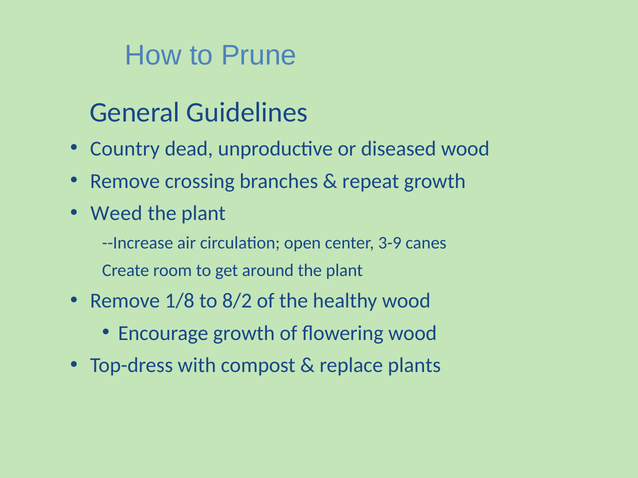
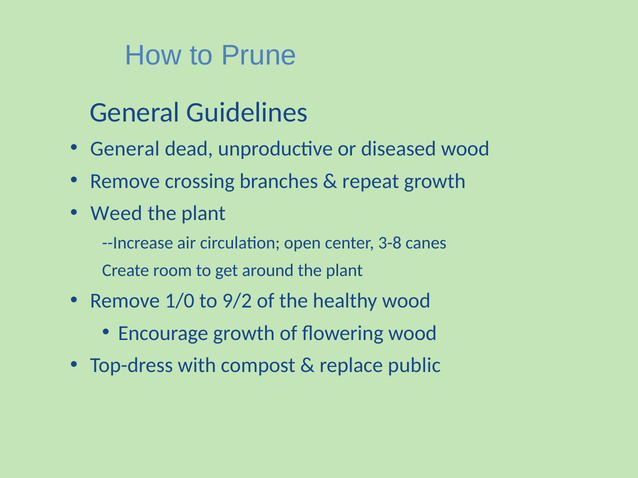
Country at (125, 149): Country -> General
3-9: 3-9 -> 3-8
1/8: 1/8 -> 1/0
8/2: 8/2 -> 9/2
plants: plants -> public
